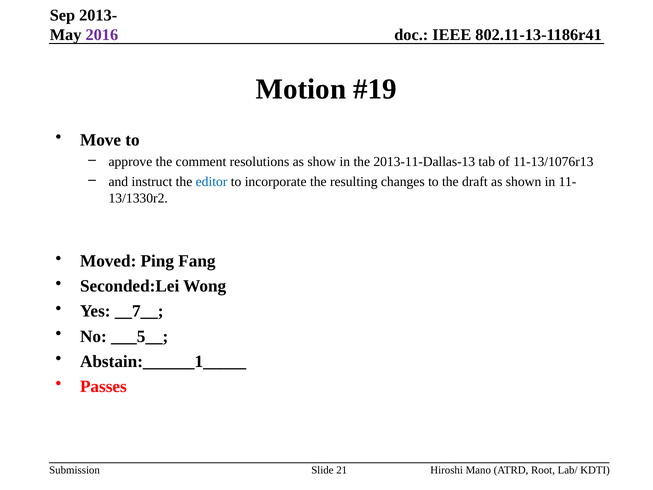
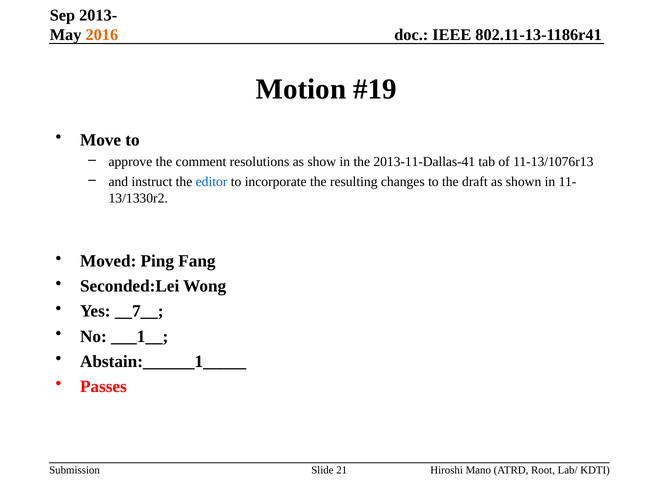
2016 colour: purple -> orange
2013-11-Dallas-13: 2013-11-Dallas-13 -> 2013-11-Dallas-41
___5__: ___5__ -> ___1__
